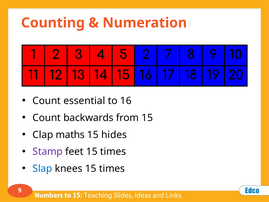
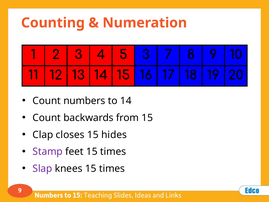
5 2: 2 -> 3
essential: essential -> numbers
to 16: 16 -> 14
maths: maths -> closes
Slap colour: blue -> purple
